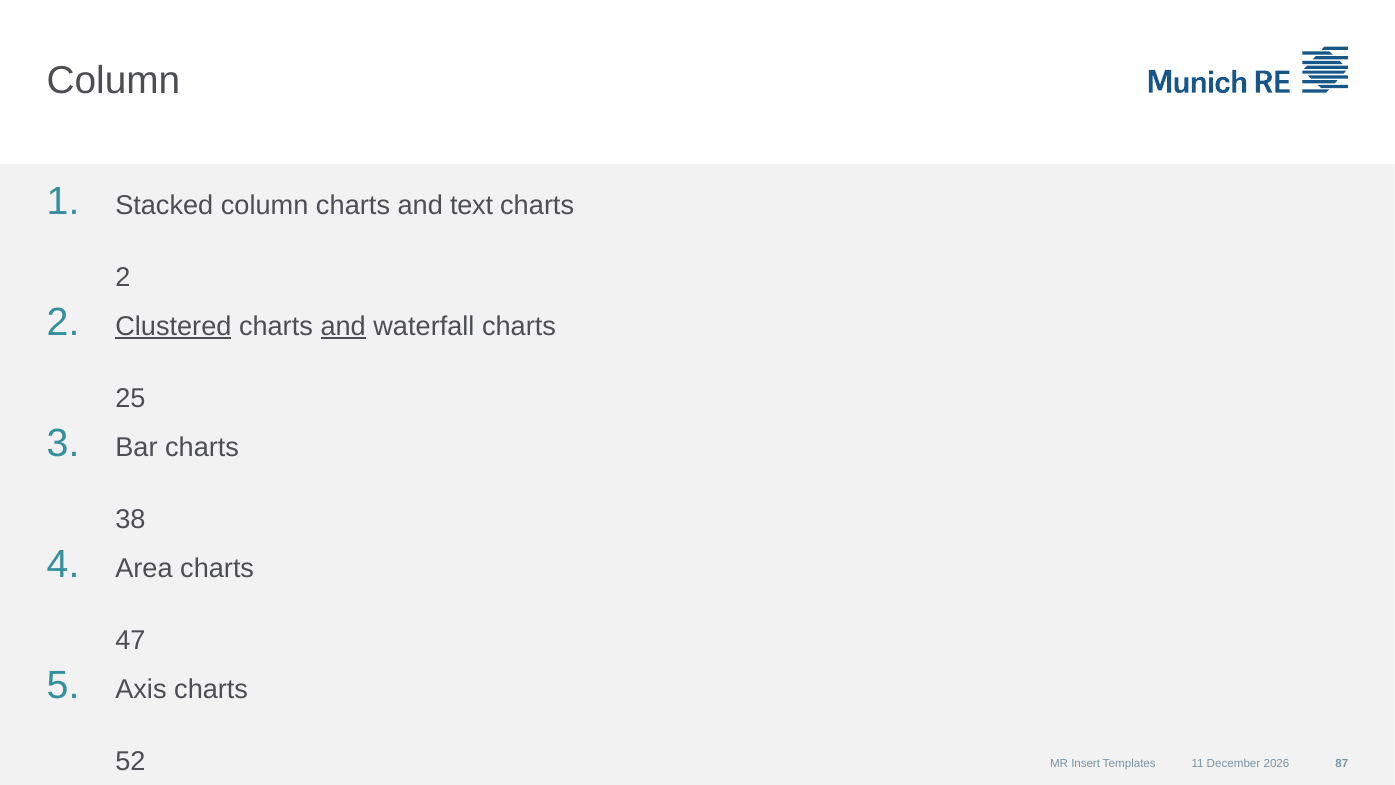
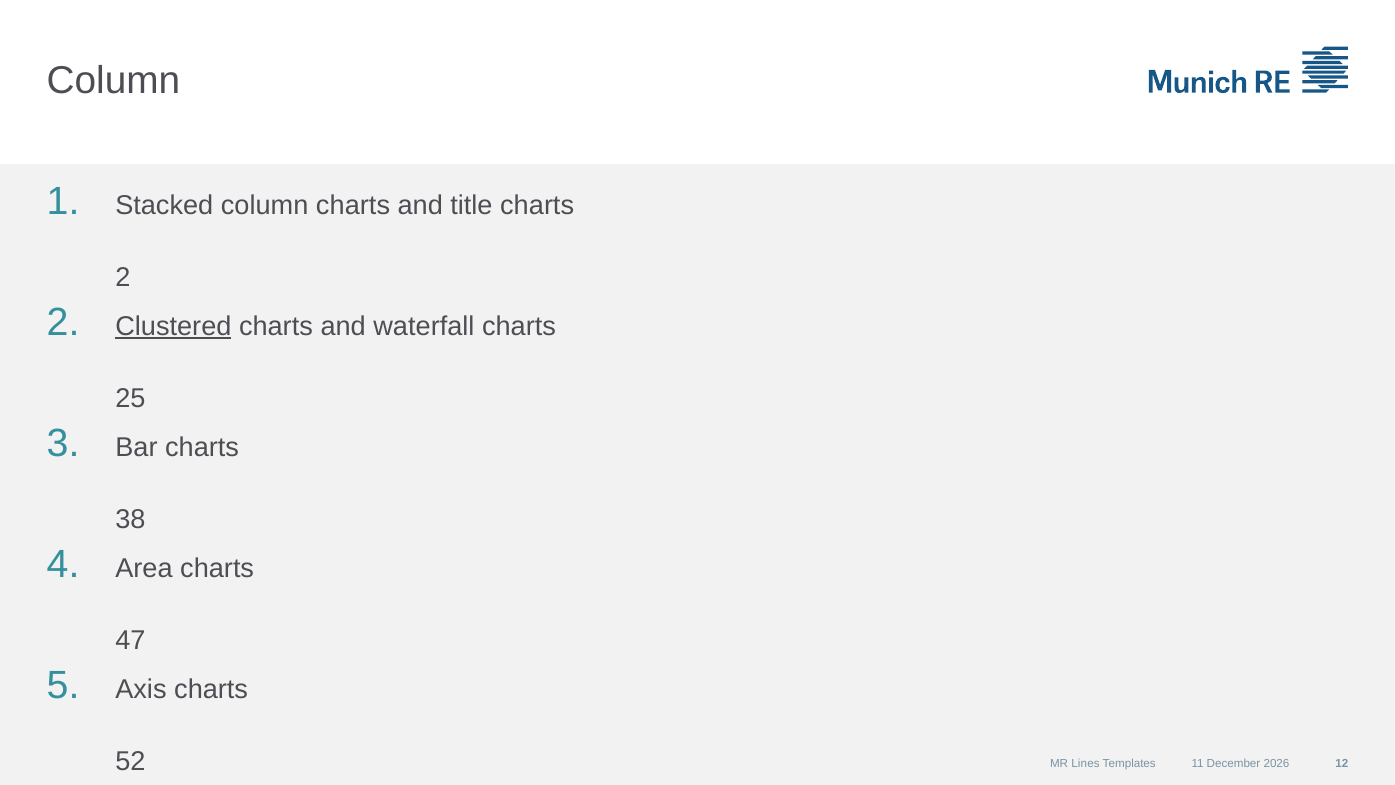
text: text -> title
and at (343, 326) underline: present -> none
Insert: Insert -> Lines
87: 87 -> 12
